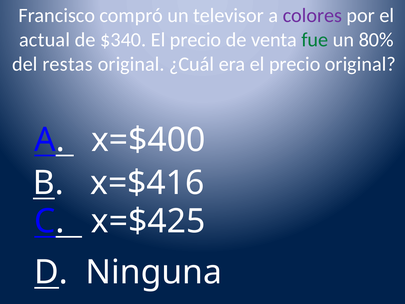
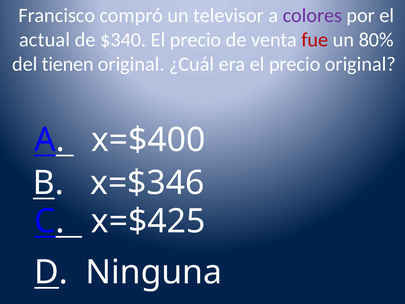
fue colour: green -> red
restas: restas -> tienen
x=$416: x=$416 -> x=$346
